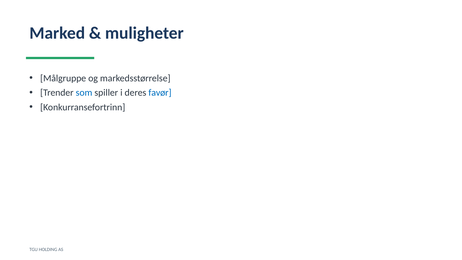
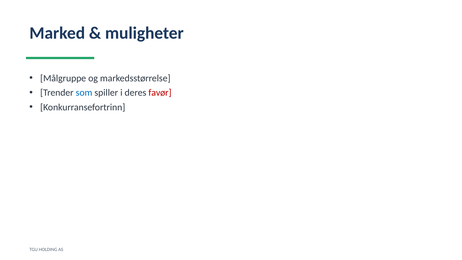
favør colour: blue -> red
